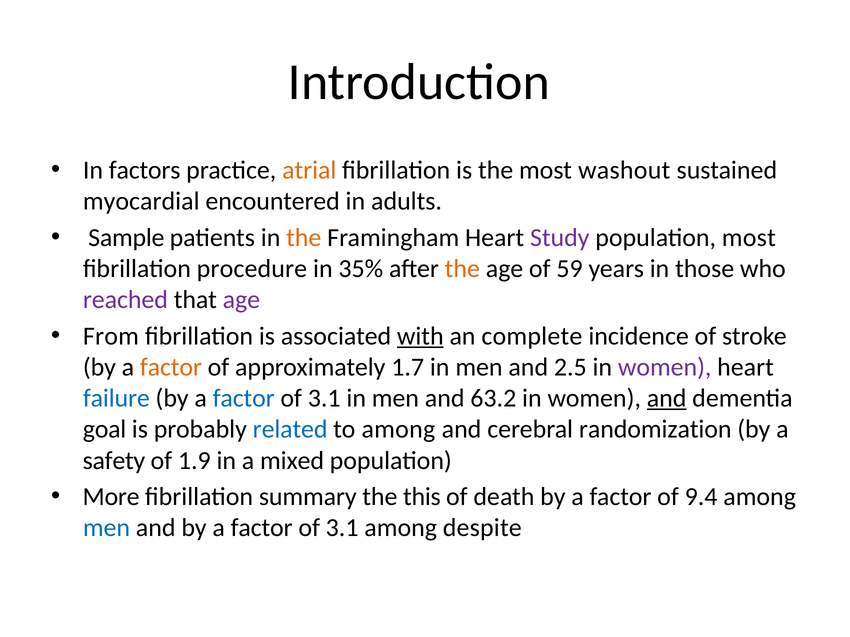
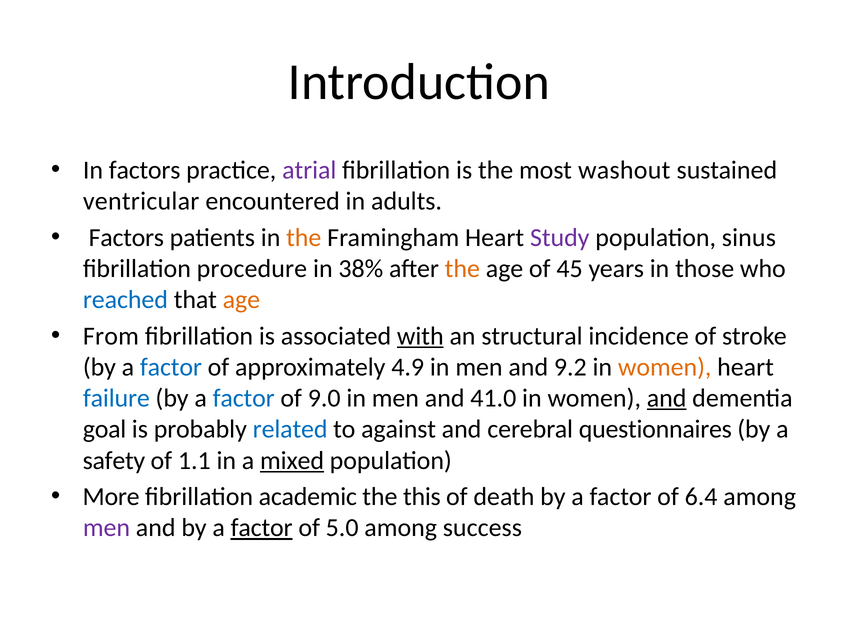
atrial colour: orange -> purple
myocardial: myocardial -> ventricular
Sample at (126, 238): Sample -> Factors
population most: most -> sinus
35%: 35% -> 38%
59: 59 -> 45
reached colour: purple -> blue
age at (241, 300) colour: purple -> orange
complete: complete -> structural
factor at (171, 367) colour: orange -> blue
1.7: 1.7 -> 4.9
2.5: 2.5 -> 9.2
women at (665, 367) colour: purple -> orange
3.1 at (324, 399): 3.1 -> 9.0
63.2: 63.2 -> 41.0
to among: among -> against
randomization: randomization -> questionnaires
1.9: 1.9 -> 1.1
mixed underline: none -> present
summary: summary -> academic
9.4: 9.4 -> 6.4
men at (106, 528) colour: blue -> purple
factor at (262, 528) underline: none -> present
3.1 at (342, 528): 3.1 -> 5.0
despite: despite -> success
